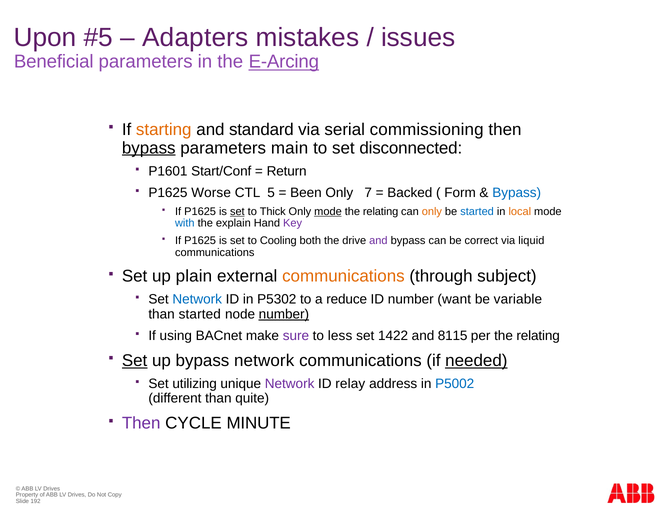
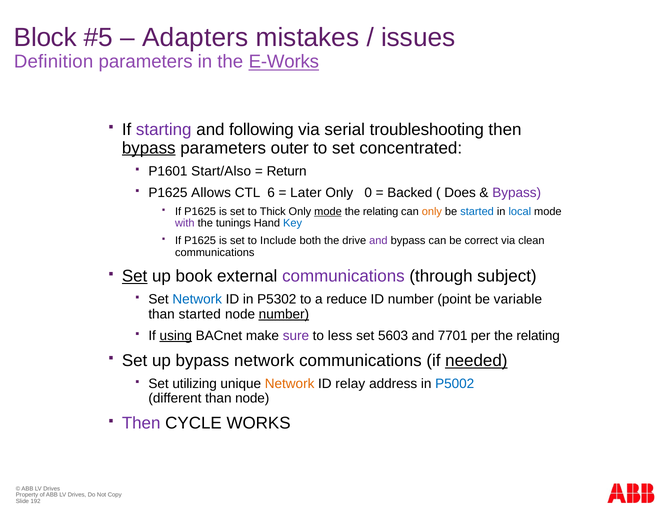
Upon: Upon -> Block
Beneficial: Beneficial -> Definition
E-Arcing: E-Arcing -> E-Works
starting colour: orange -> purple
standard: standard -> following
commissioning: commissioning -> troubleshooting
main: main -> outer
disconnected: disconnected -> concentrated
Start/Conf: Start/Conf -> Start/Also
Worse: Worse -> Allows
5: 5 -> 6
Been: Been -> Later
7: 7 -> 0
Form: Form -> Does
Bypass at (517, 192) colour: blue -> purple
set at (237, 211) underline: present -> none
local colour: orange -> blue
with colour: blue -> purple
explain: explain -> tunings
Key colour: purple -> blue
Cooling: Cooling -> Include
liquid: liquid -> clean
Set at (135, 276) underline: none -> present
plain: plain -> book
communications at (343, 276) colour: orange -> purple
want: want -> point
using underline: none -> present
1422: 1422 -> 5603
8115: 8115 -> 7701
Set at (135, 360) underline: present -> none
Network at (290, 383) colour: purple -> orange
than quite: quite -> node
MINUTE: MINUTE -> WORKS
